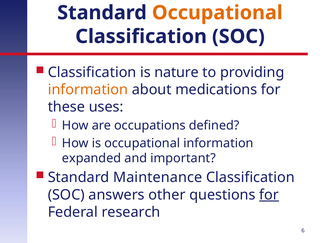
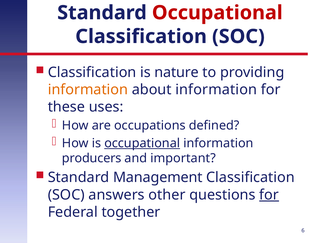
Occupational at (217, 13) colour: orange -> red
about medications: medications -> information
occupational at (142, 143) underline: none -> present
expanded: expanded -> producers
Maintenance: Maintenance -> Management
research: research -> together
